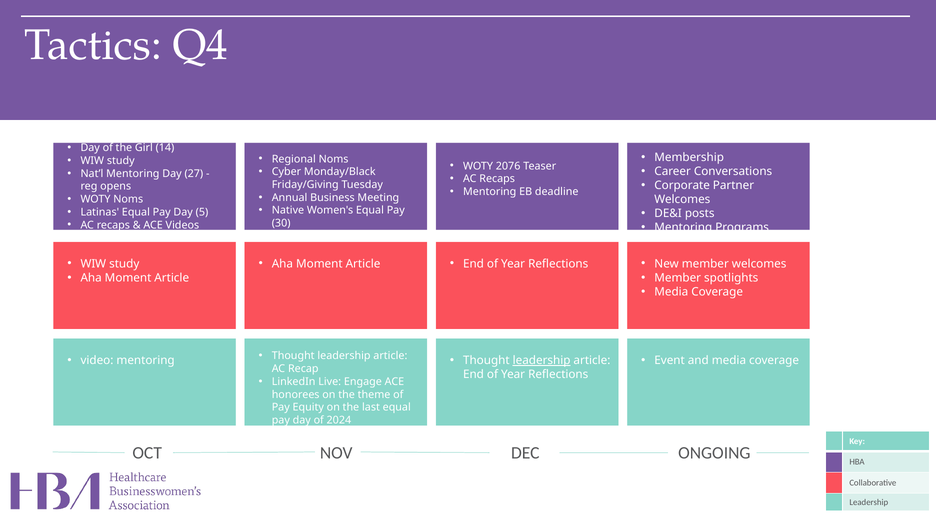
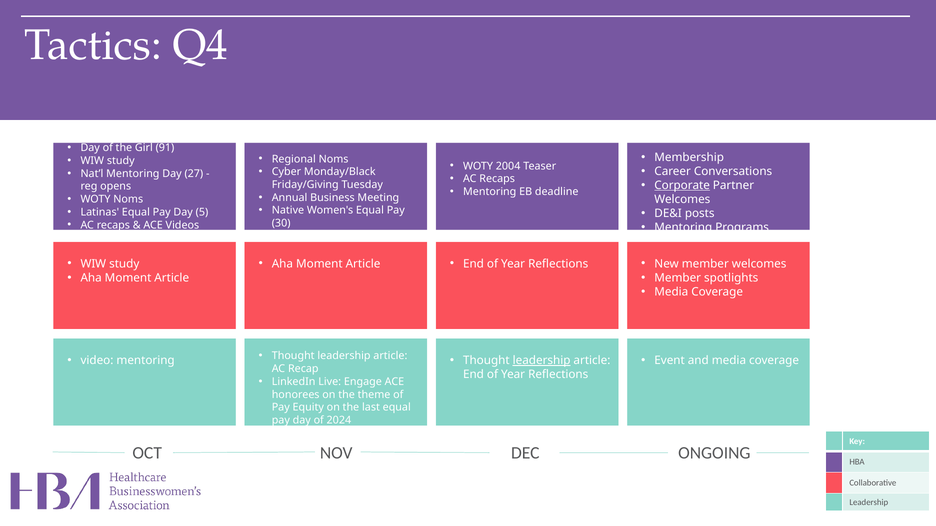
14: 14 -> 91
2076: 2076 -> 2004
Corporate underline: none -> present
